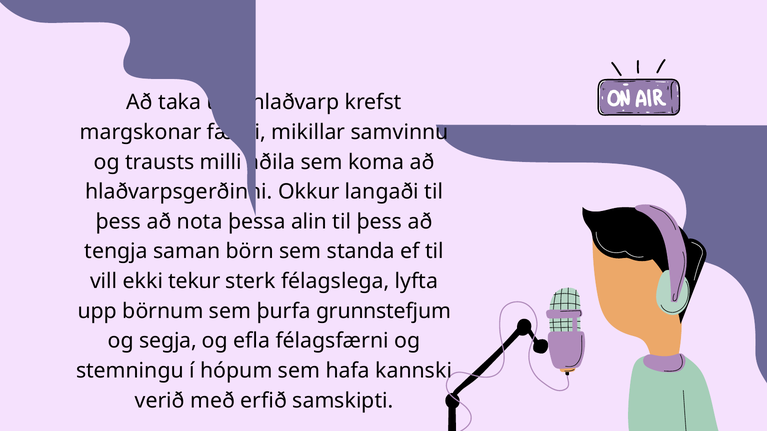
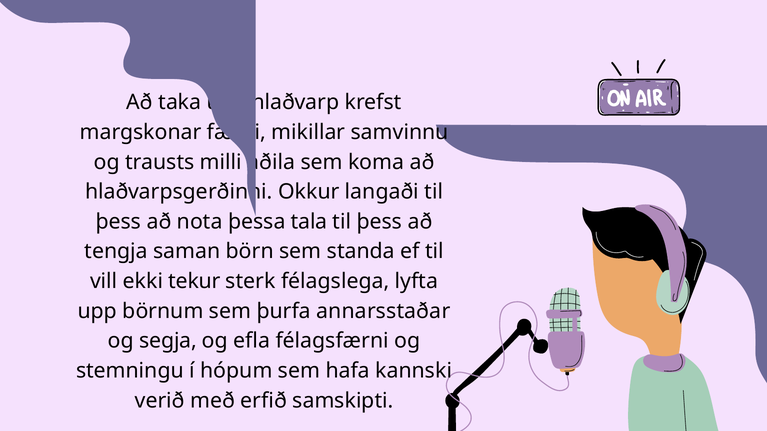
alin: alin -> tala
grunnstefjum: grunnstefjum -> annarsstaðar
